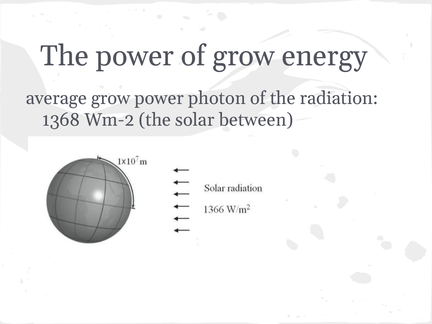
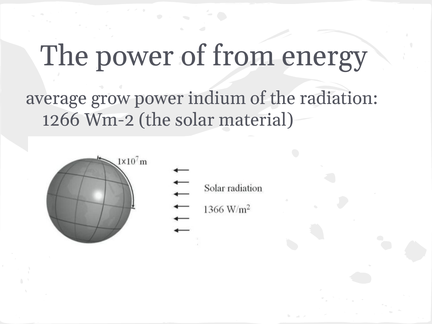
of grow: grow -> from
photon: photon -> indium
1368: 1368 -> 1266
between: between -> material
